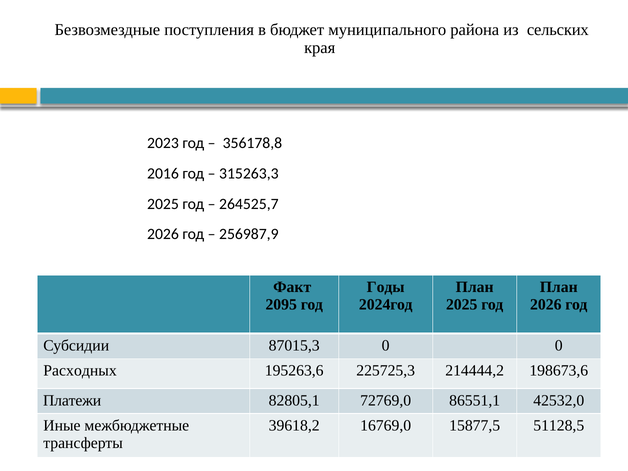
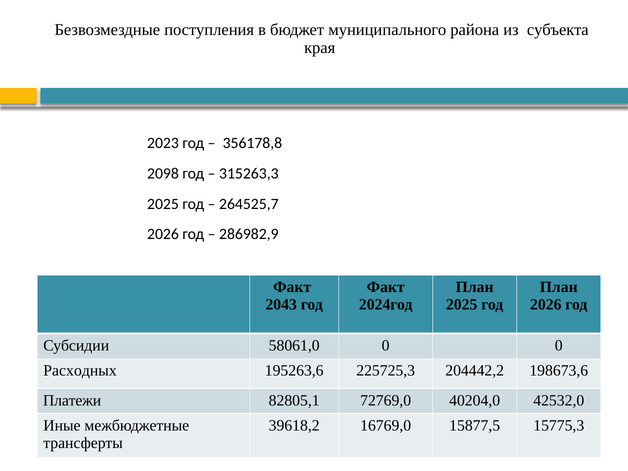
сельских: сельских -> субъекта
2016: 2016 -> 2098
256987,9: 256987,9 -> 286982,9
Годы at (386, 287): Годы -> Факт
2095: 2095 -> 2043
87015,3: 87015,3 -> 58061,0
214444,2: 214444,2 -> 204442,2
86551,1: 86551,1 -> 40204,0
51128,5: 51128,5 -> 15775,3
